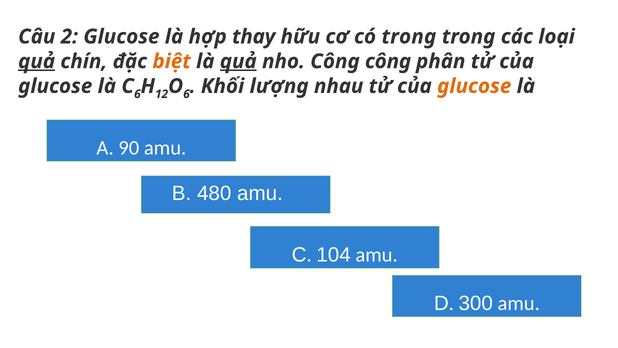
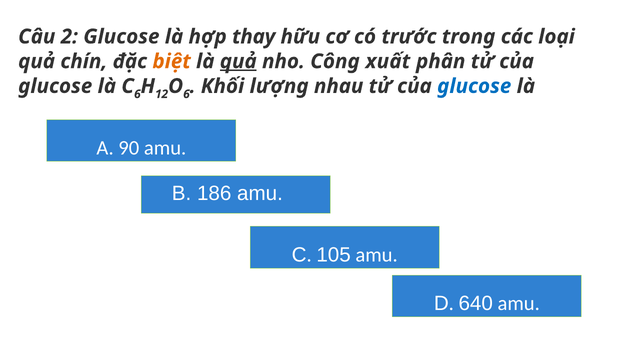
có trong: trong -> trước
quả at (37, 61) underline: present -> none
Công công: công -> xuất
glucose at (474, 86) colour: orange -> blue
480: 480 -> 186
104: 104 -> 105
300: 300 -> 640
